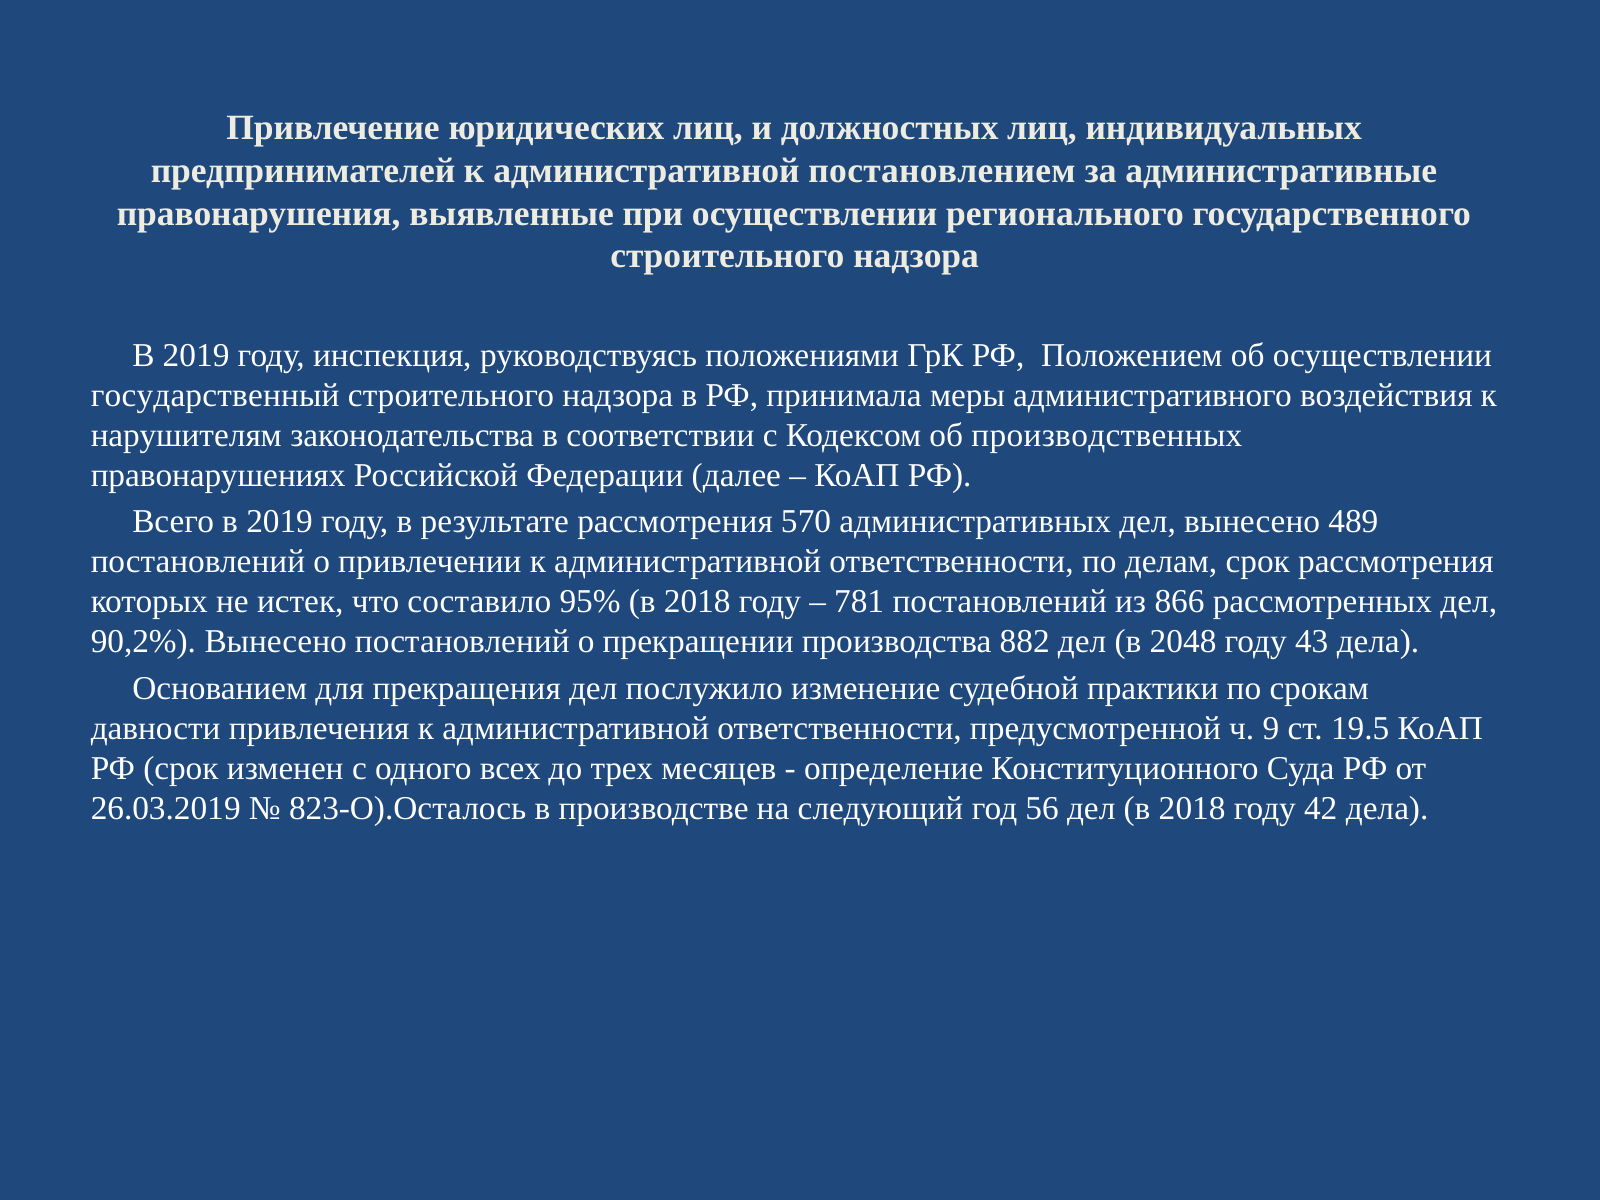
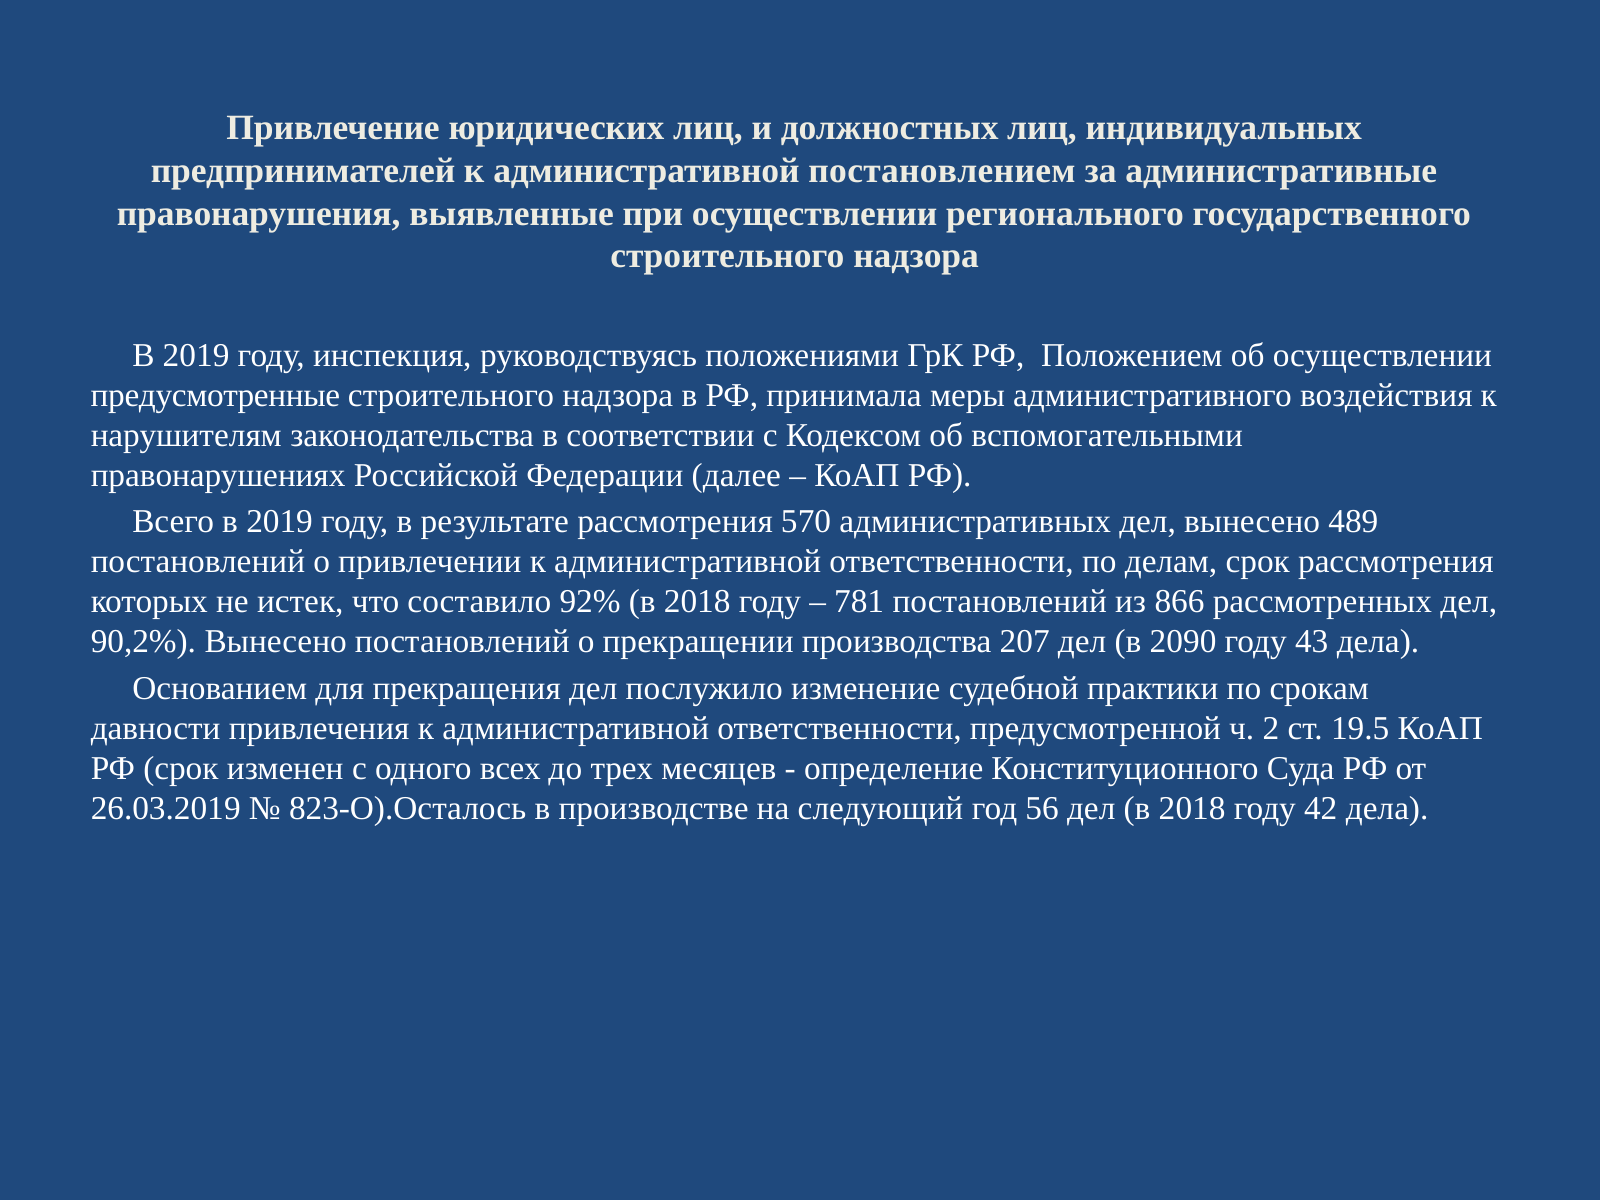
государственный: государственный -> предусмотренные
производственных: производственных -> вспомогательными
95%: 95% -> 92%
882: 882 -> 207
2048: 2048 -> 2090
9: 9 -> 2
